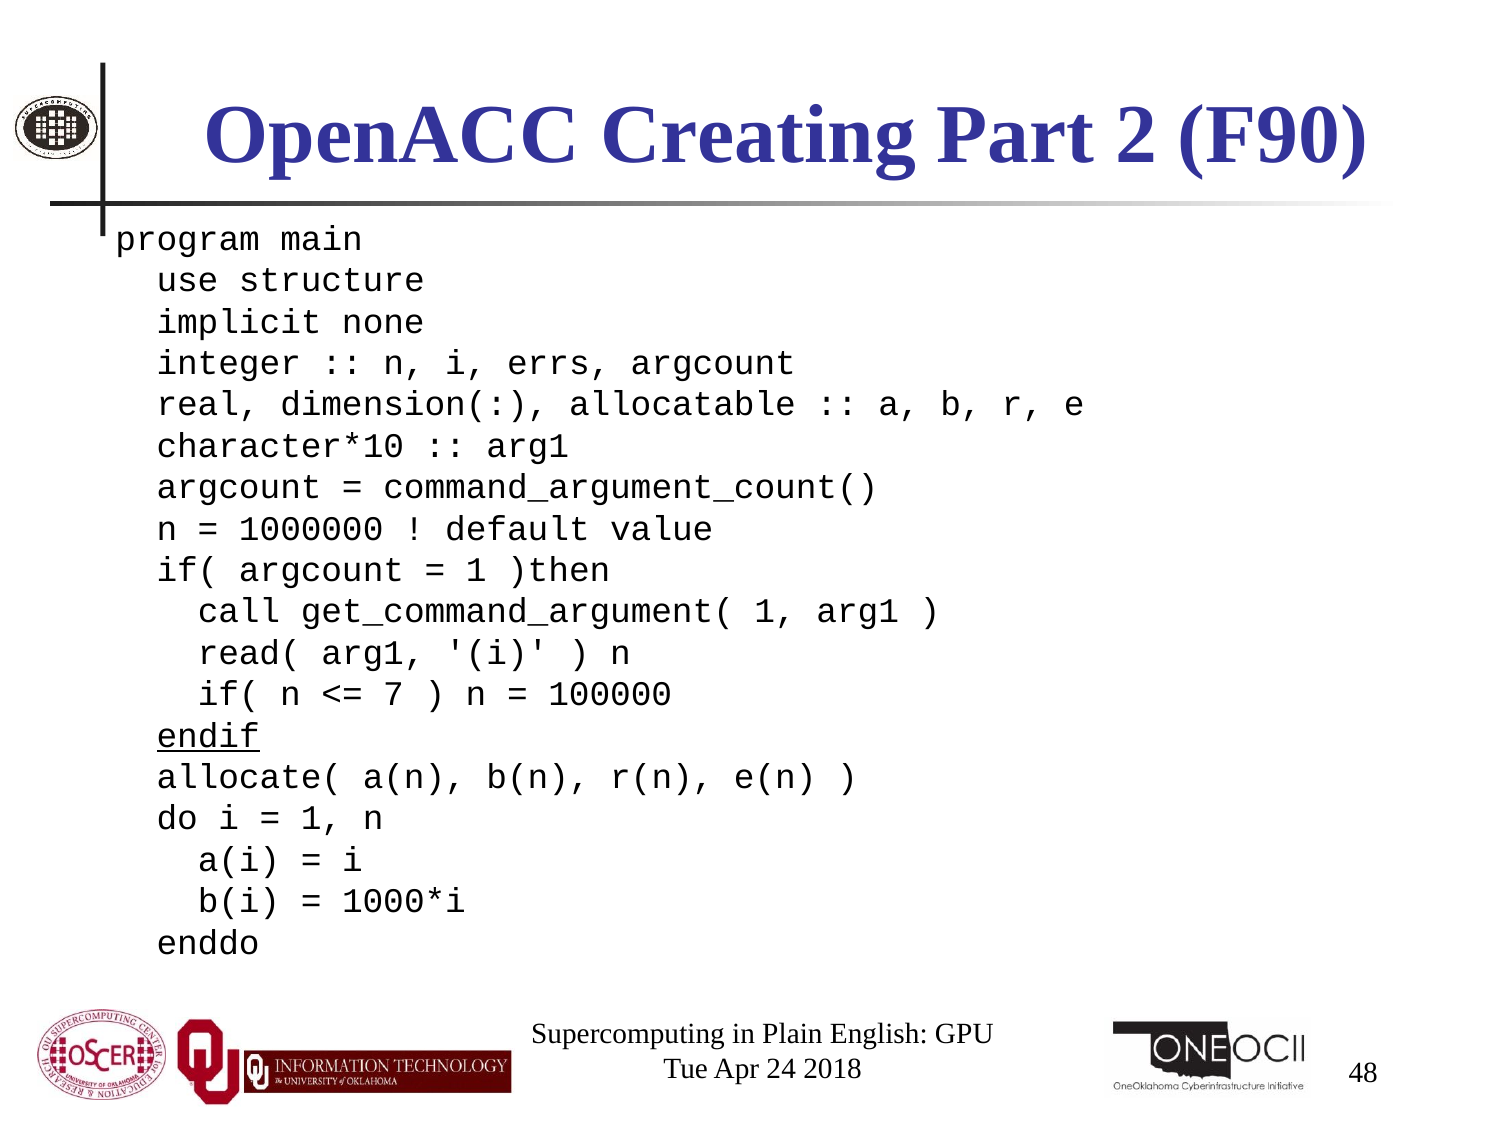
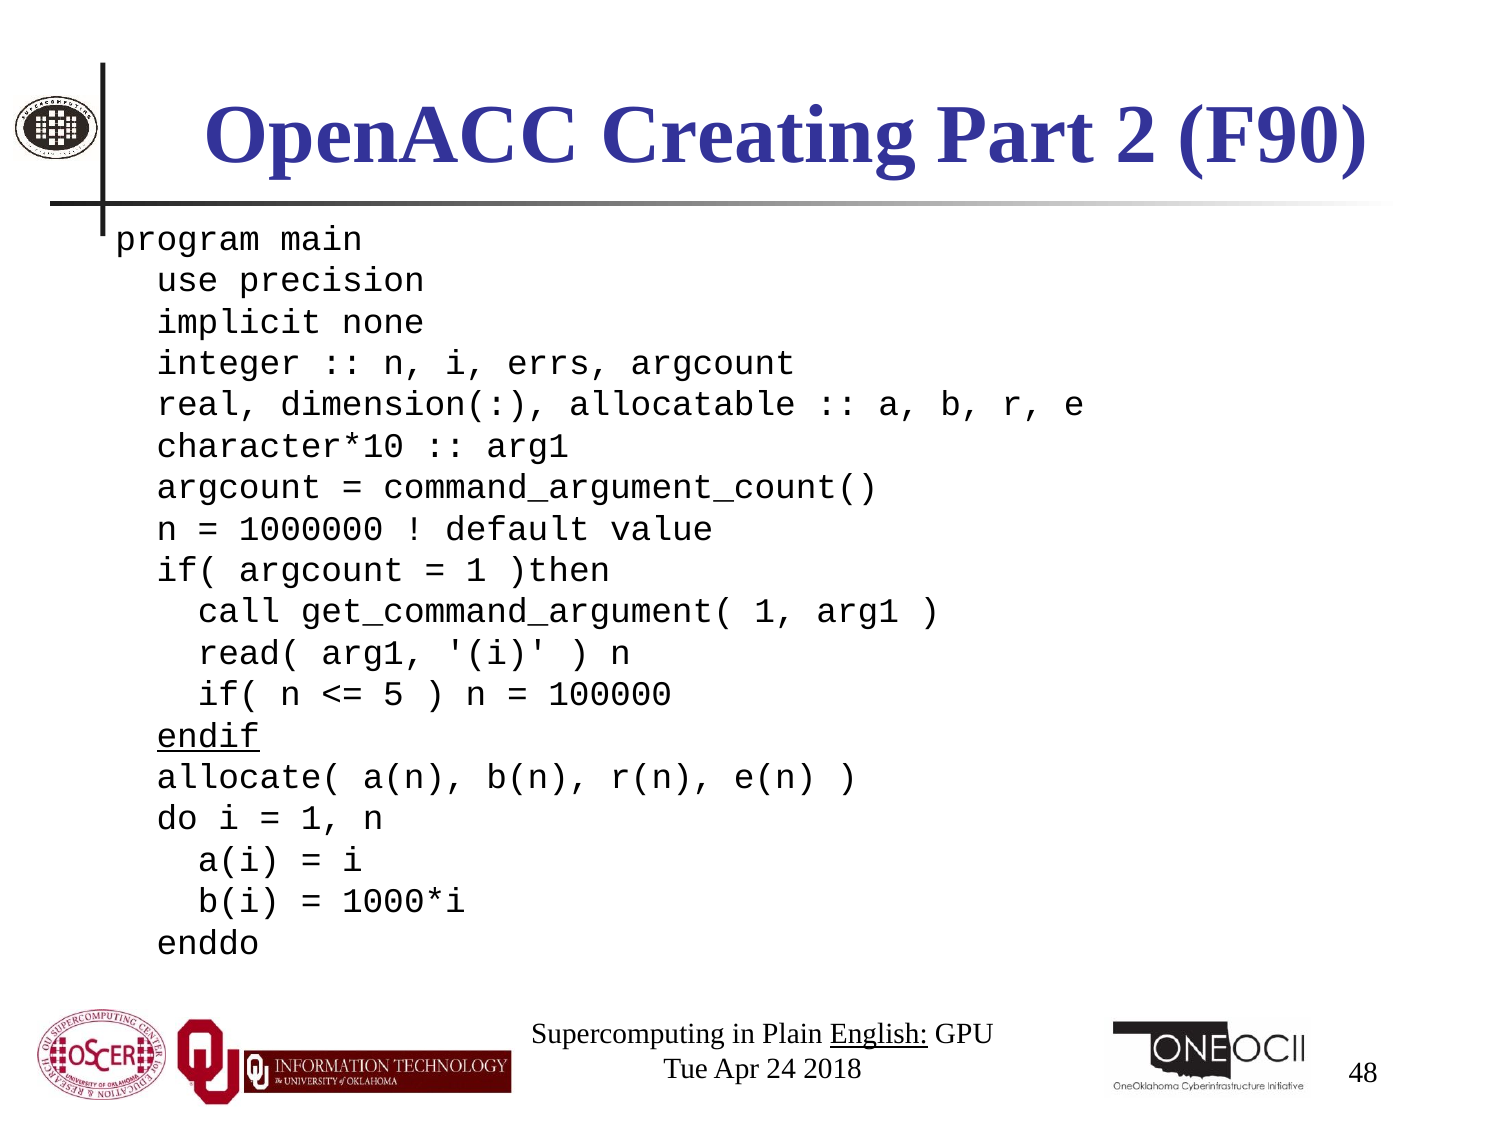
structure: structure -> precision
7: 7 -> 5
English underline: none -> present
